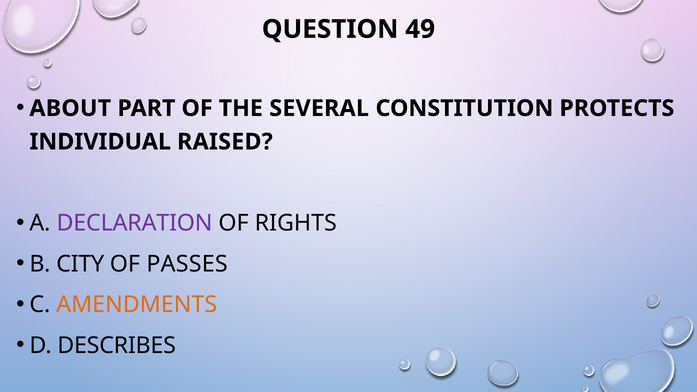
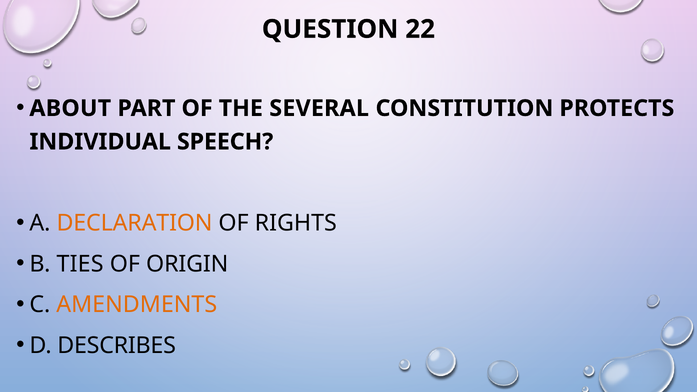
49: 49 -> 22
RAISED: RAISED -> SPEECH
DECLARATION colour: purple -> orange
CITY: CITY -> TIES
PASSES: PASSES -> ORIGIN
